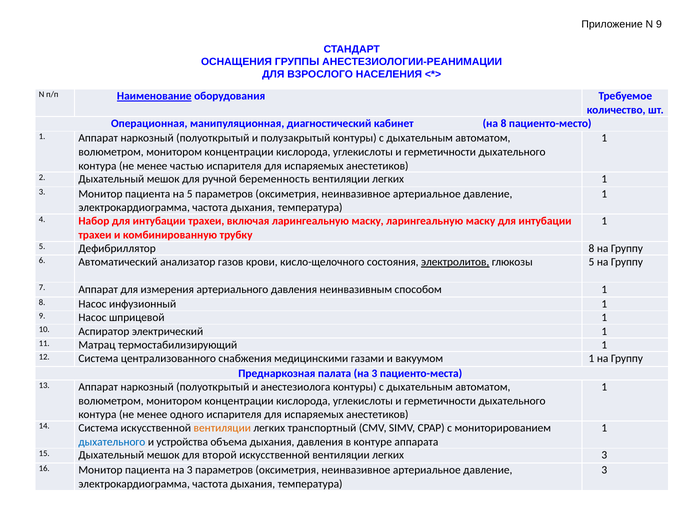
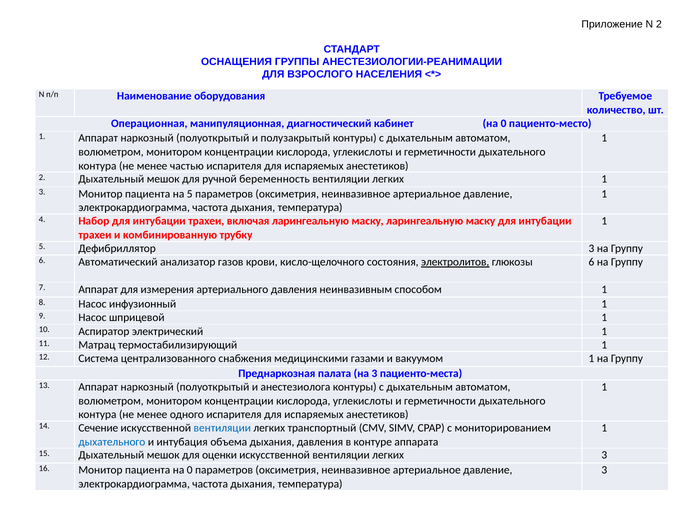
N 9: 9 -> 2
Наименование underline: present -> none
кабинет на 8: 8 -> 0
Дефибриллятор 8: 8 -> 3
глюкозы 5: 5 -> 6
14 Система: Система -> Сечение
вентиляции at (222, 428) colour: orange -> blue
устройства: устройства -> интубация
второй: второй -> оценки
пациента на 3: 3 -> 0
